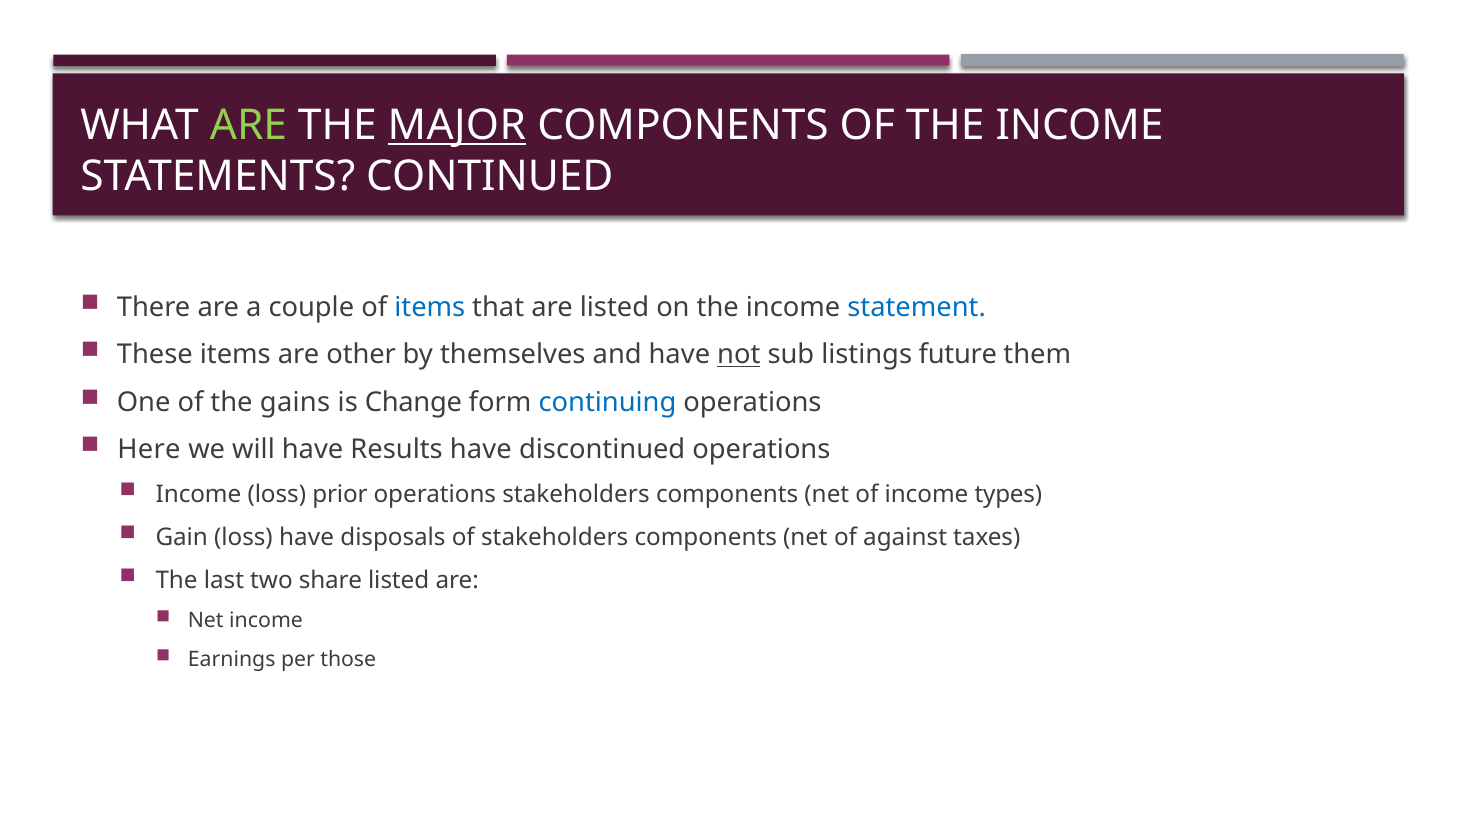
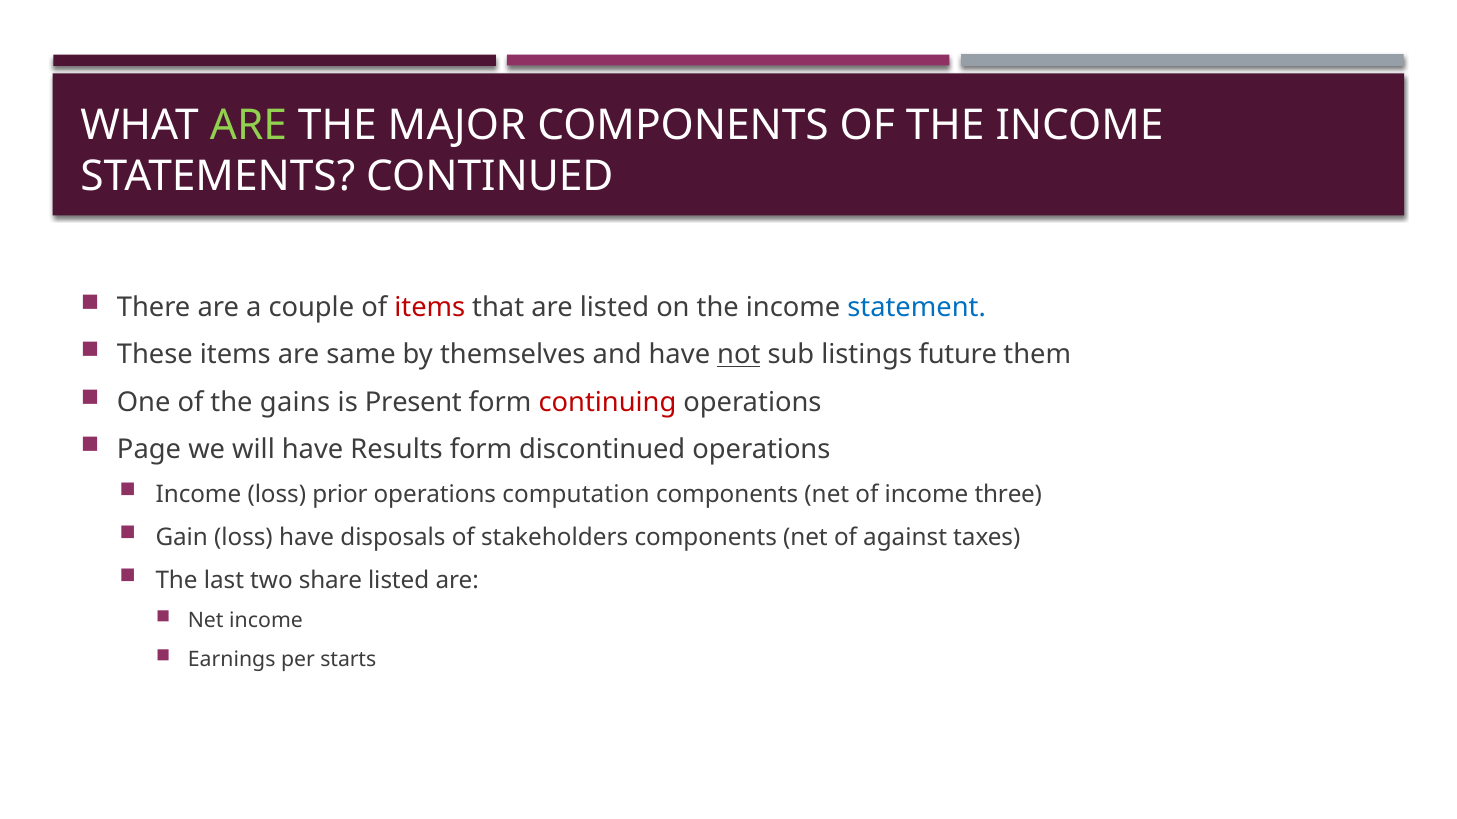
MAJOR underline: present -> none
items at (430, 308) colour: blue -> red
other: other -> same
Change: Change -> Present
continuing colour: blue -> red
Here: Here -> Page
Results have: have -> form
operations stakeholders: stakeholders -> computation
types: types -> three
those: those -> starts
